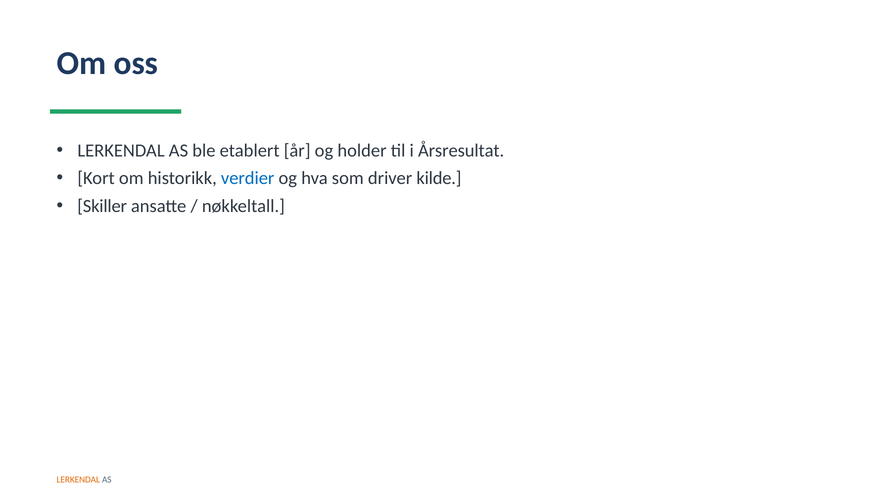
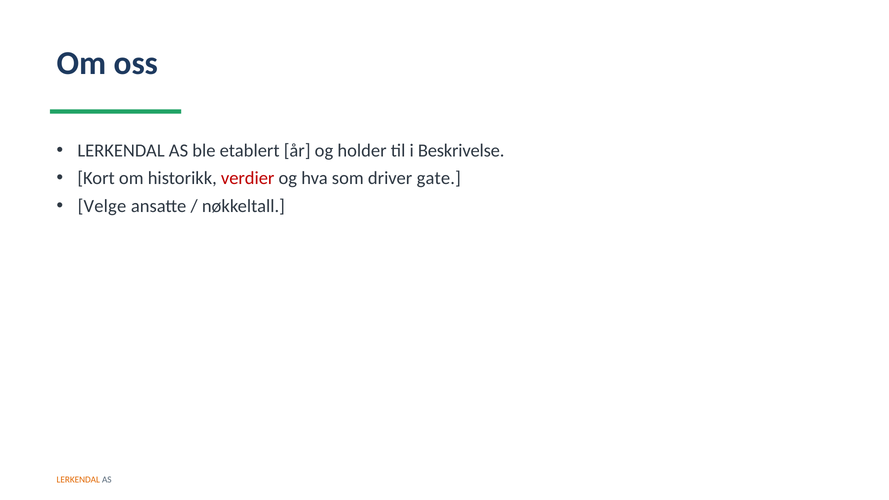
Årsresultat: Årsresultat -> Beskrivelse
verdier colour: blue -> red
kilde: kilde -> gate
Skiller: Skiller -> Velge
